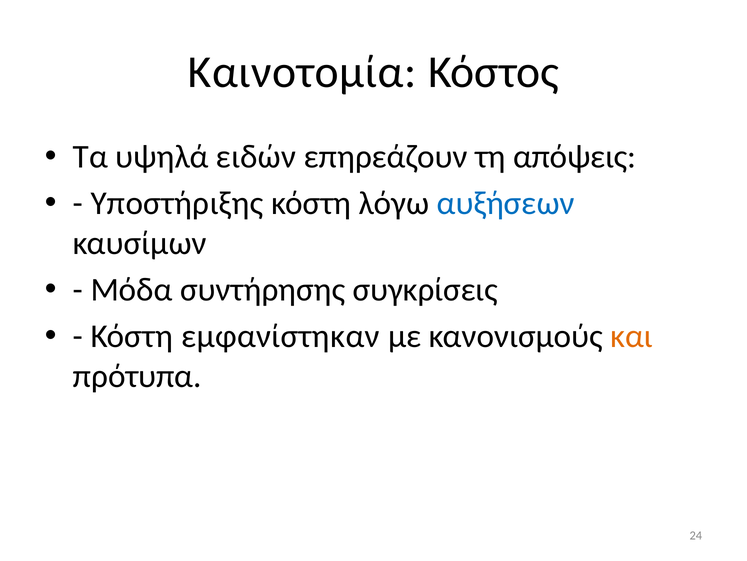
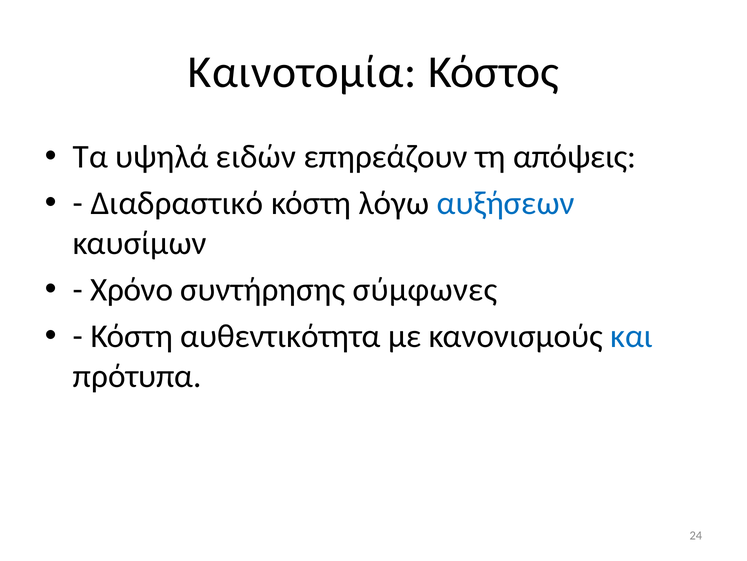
Υποστήριξης: Υποστήριξης -> Διαδραστικό
Μόδα: Μόδα -> Χρόνο
συγκρίσεις: συγκρίσεις -> σύμφωνες
εμφανίστηκαν: εμφανίστηκαν -> αυθεντικότητα
και colour: orange -> blue
